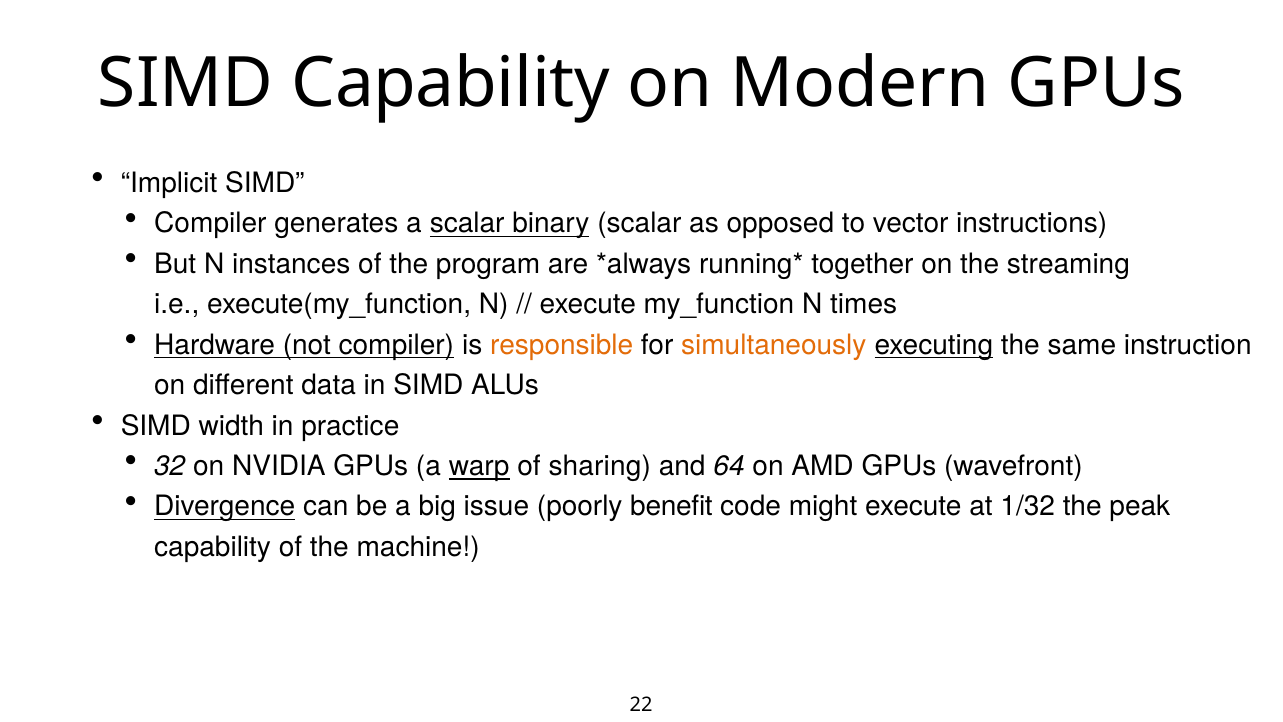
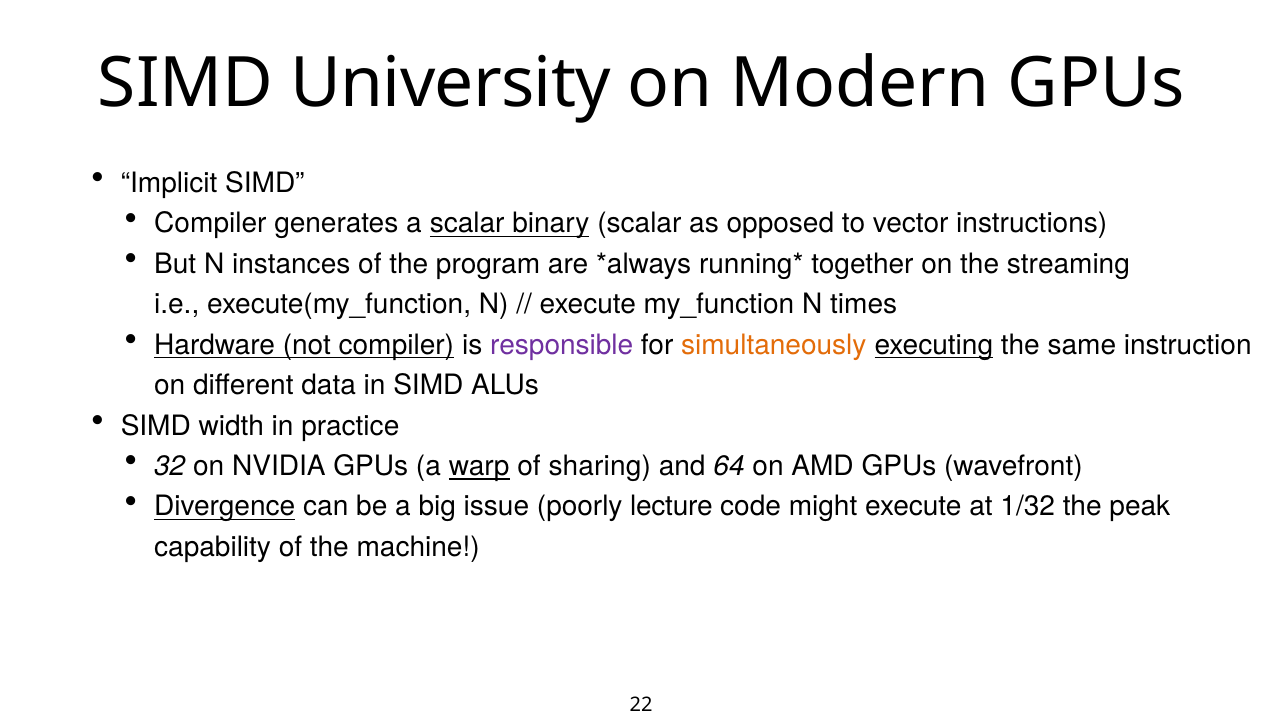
SIMD Capability: Capability -> University
responsible colour: orange -> purple
benefit: benefit -> lecture
